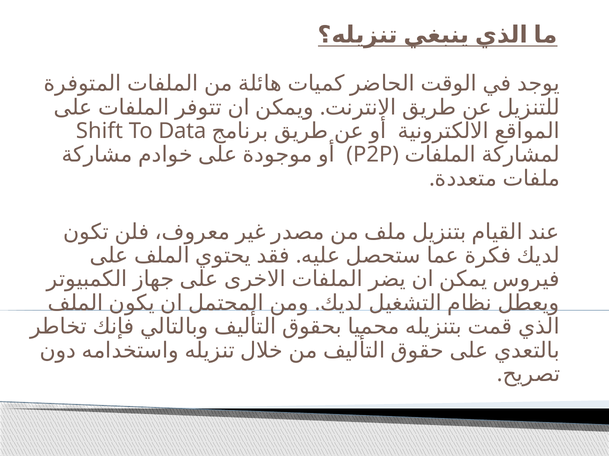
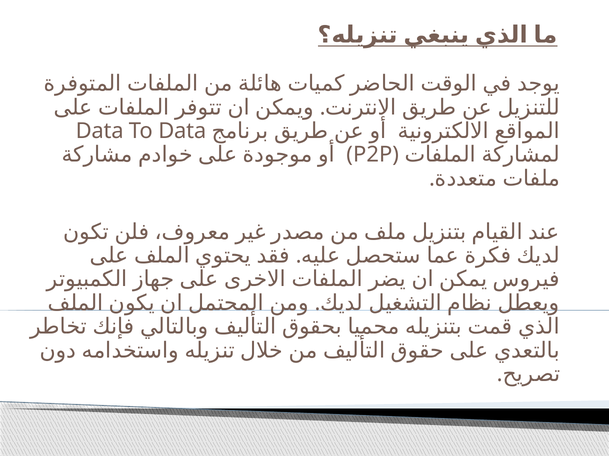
Shift at (99, 131): Shift -> Data
